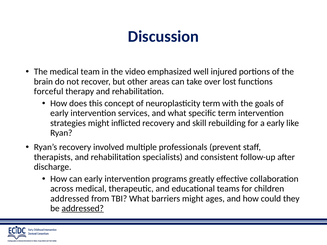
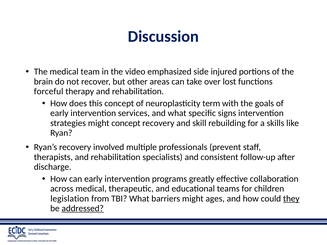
well: well -> side
specific term: term -> signs
might inflicted: inflicted -> concept
a early: early -> skills
addressed at (70, 199): addressed -> legislation
they underline: none -> present
